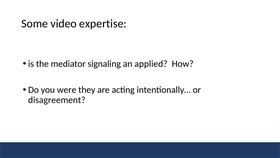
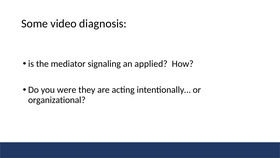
expertise: expertise -> diagnosis
disagreement: disagreement -> organizational
